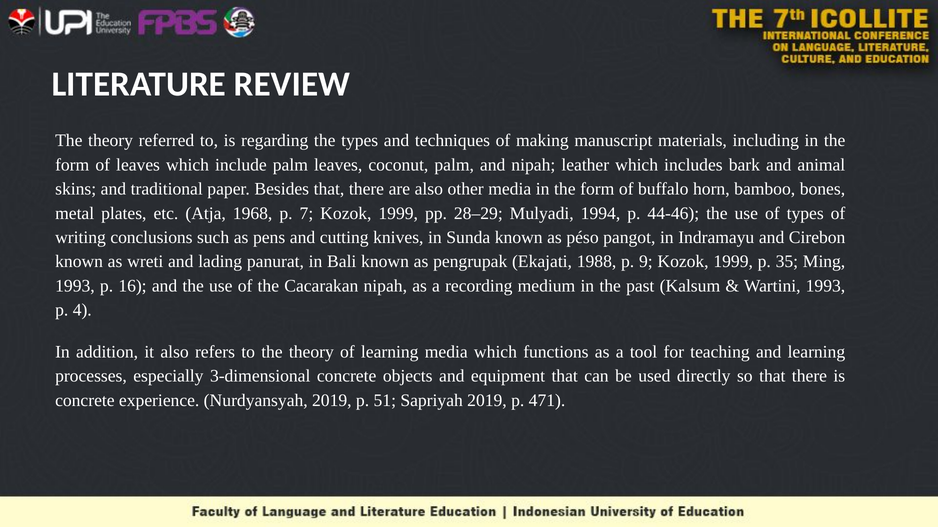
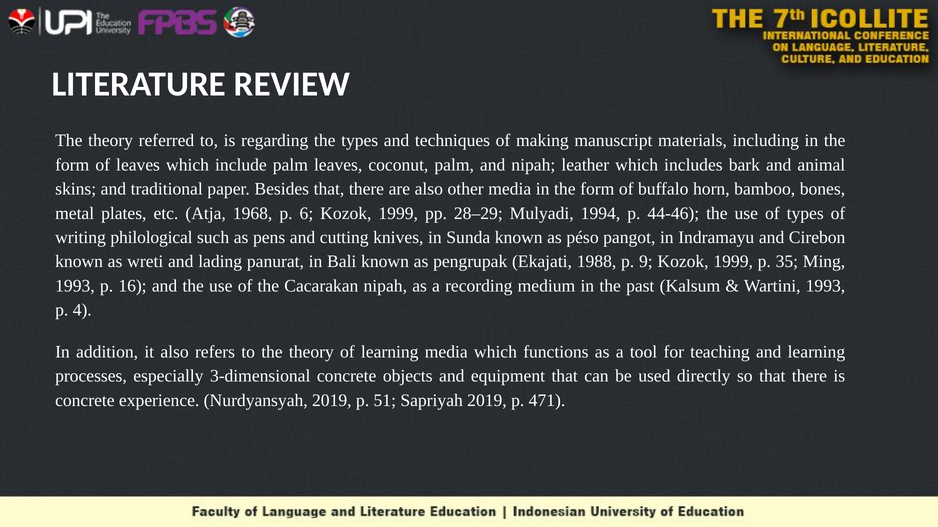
7: 7 -> 6
conclusions: conclusions -> philological
